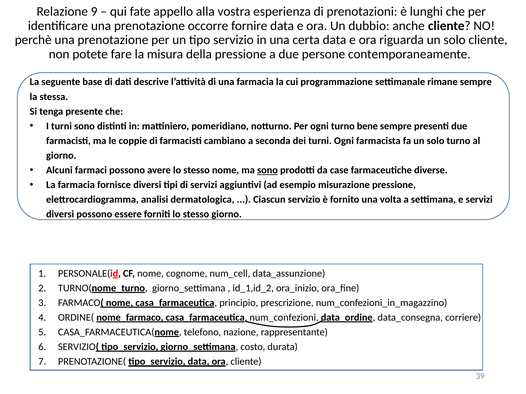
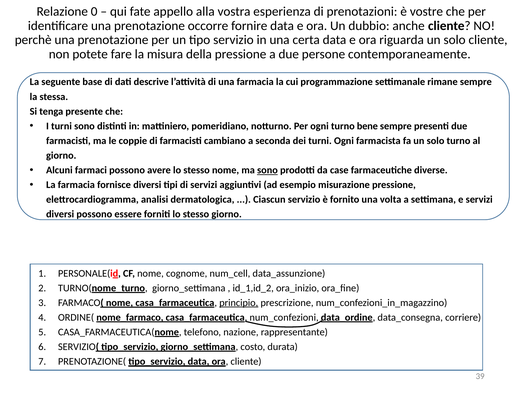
9: 9 -> 0
lunghi: lunghi -> vostre
principio underline: none -> present
